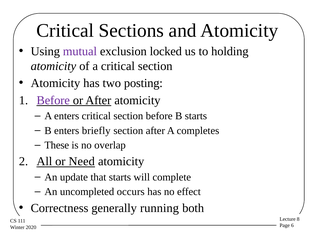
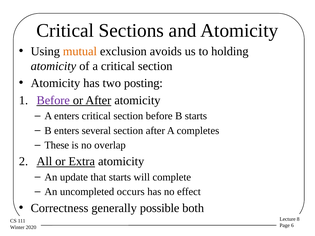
mutual colour: purple -> orange
locked: locked -> avoids
briefly: briefly -> several
Need: Need -> Extra
running: running -> possible
